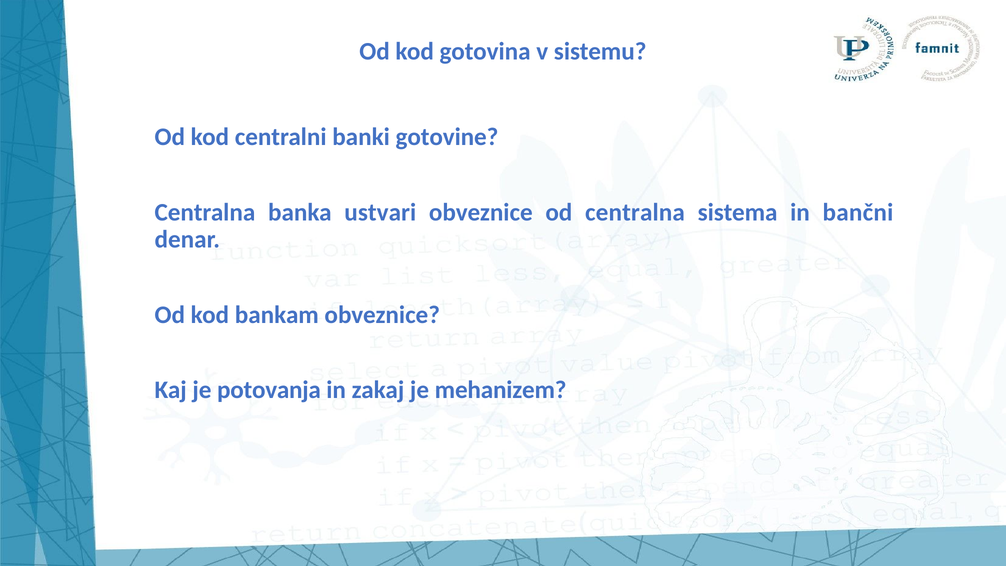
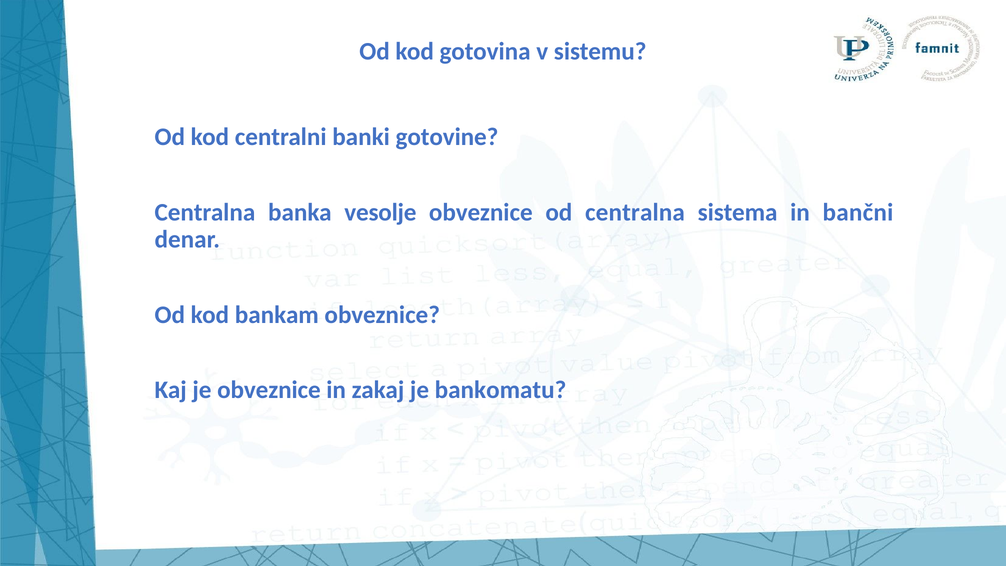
ustvari: ustvari -> vesolje
je potovanja: potovanja -> obveznice
mehanizem: mehanizem -> bankomatu
